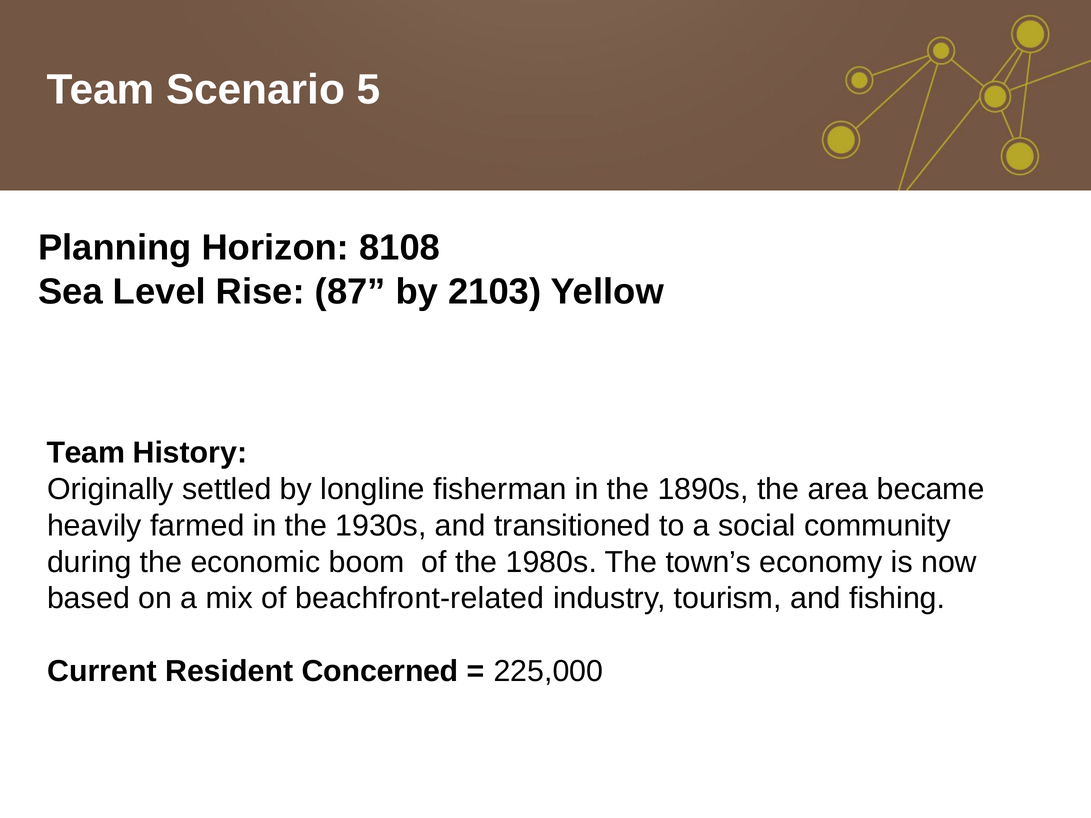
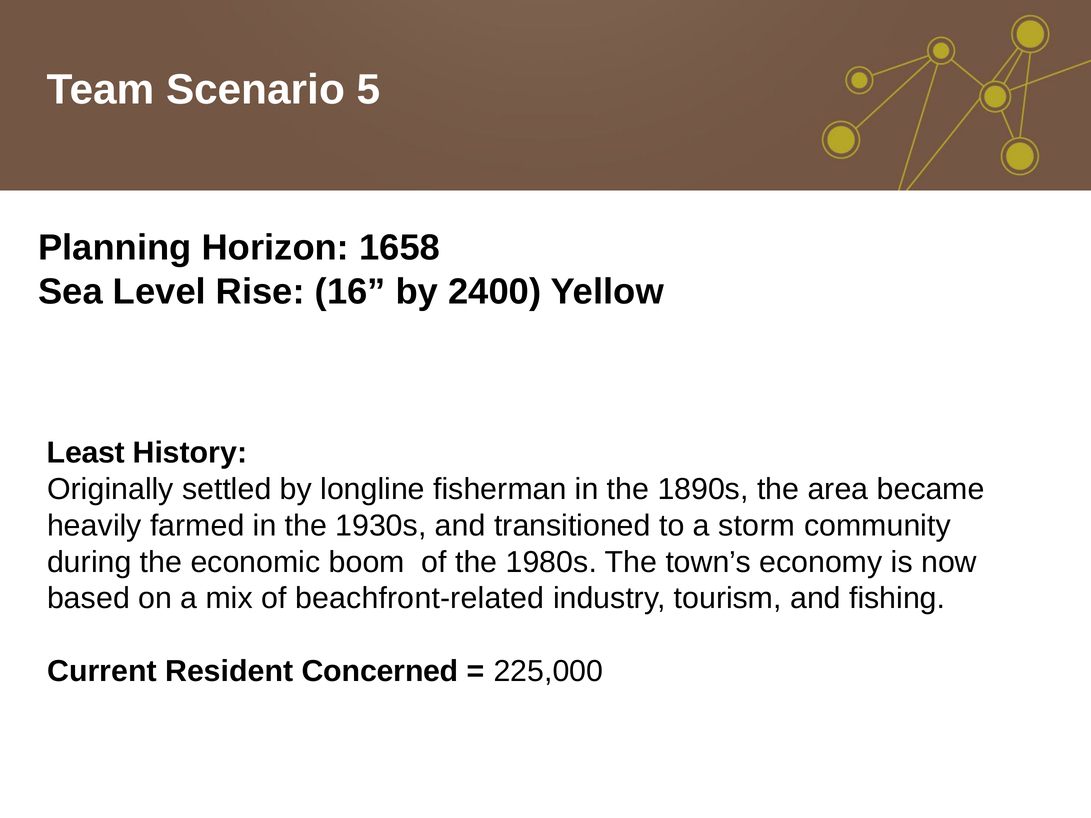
8108: 8108 -> 1658
87: 87 -> 16
2103: 2103 -> 2400
Team at (86, 453): Team -> Least
social: social -> storm
